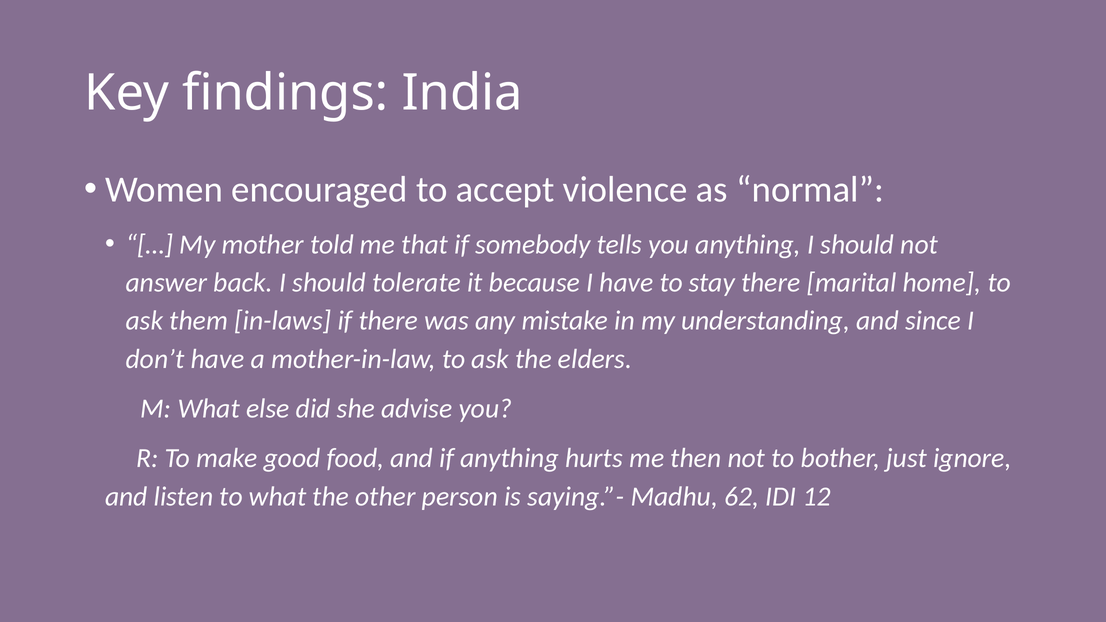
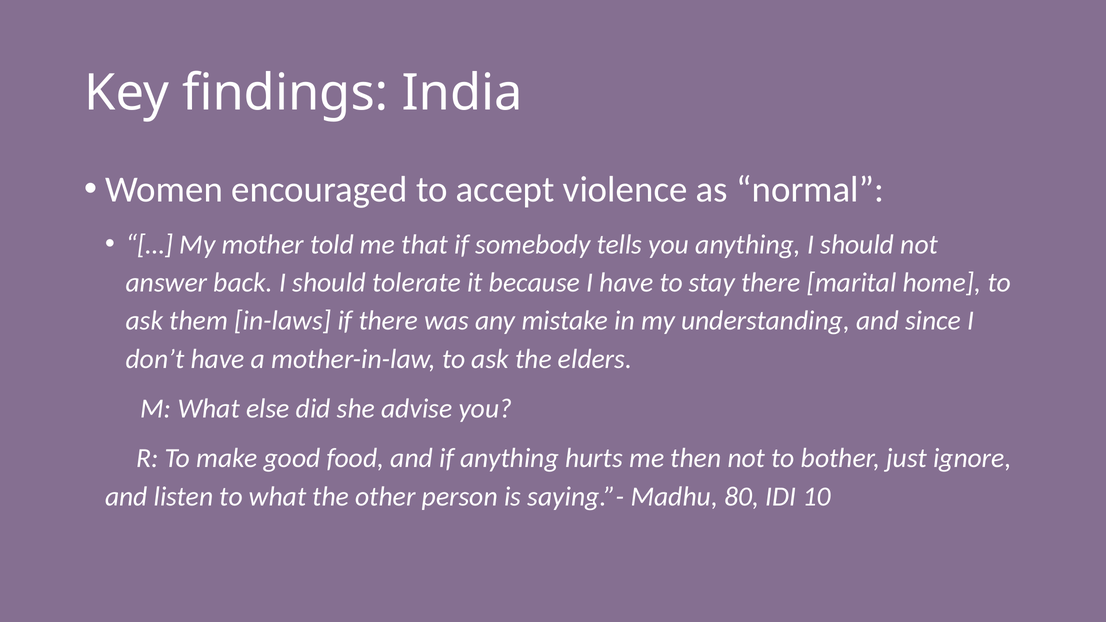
62: 62 -> 80
12: 12 -> 10
